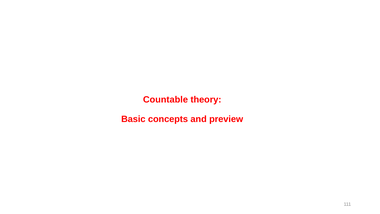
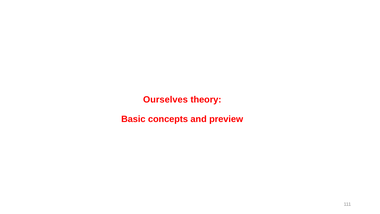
Countable: Countable -> Ourselves
